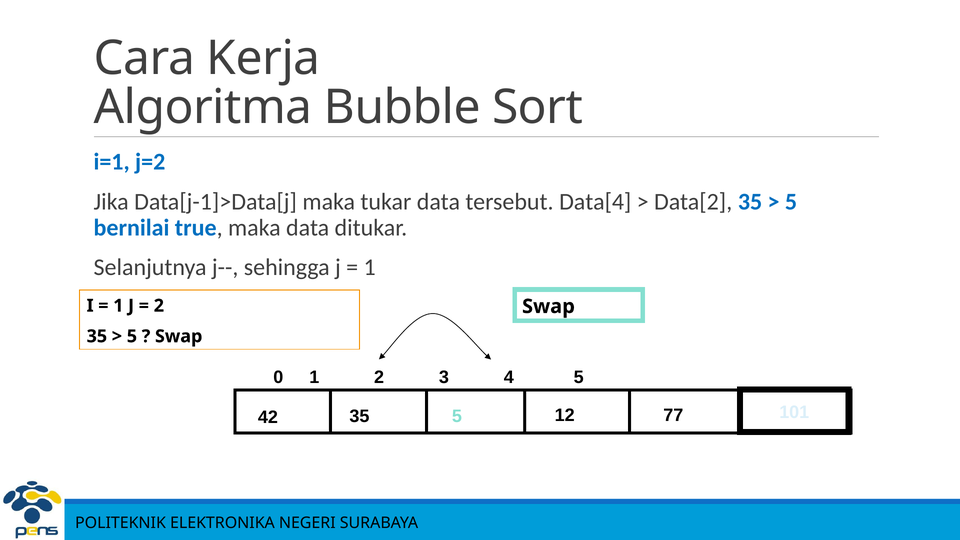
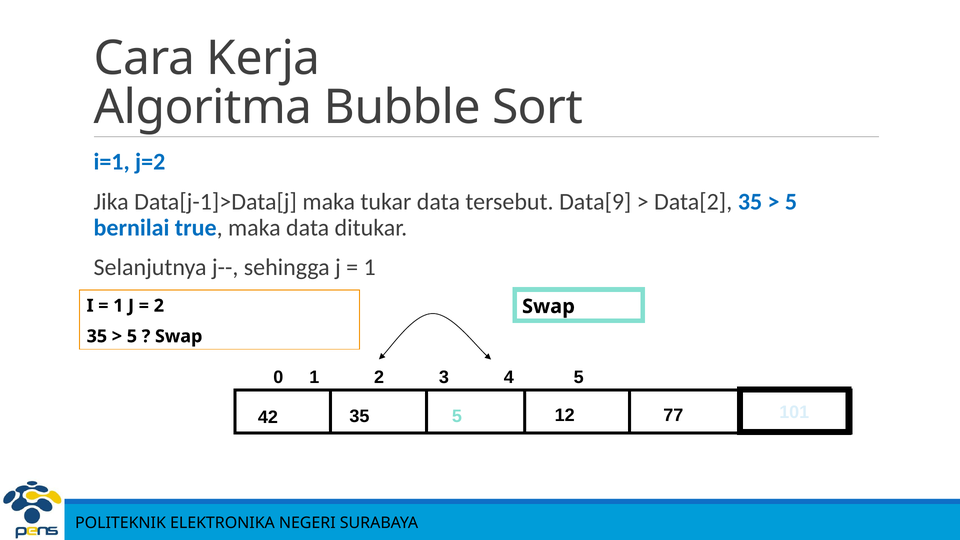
Data[4: Data[4 -> Data[9
